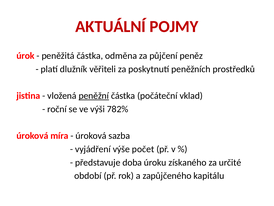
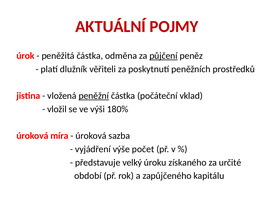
půjčení underline: none -> present
roční: roční -> vložil
782%: 782% -> 180%
doba: doba -> velký
